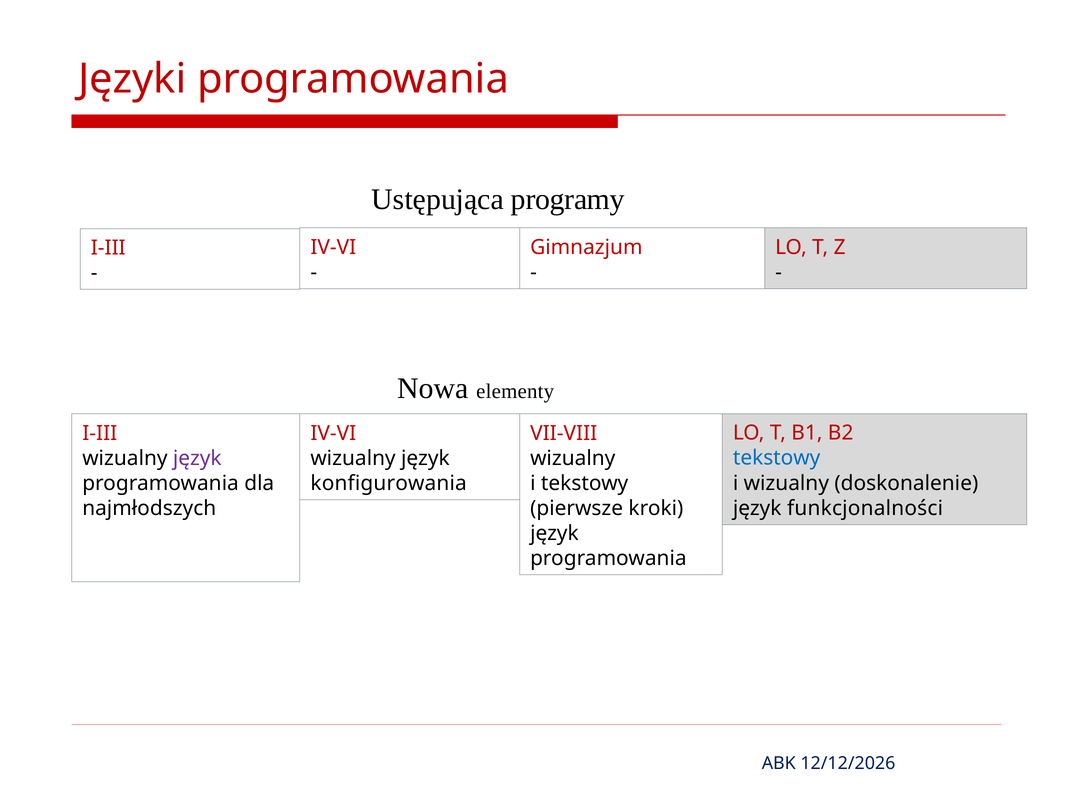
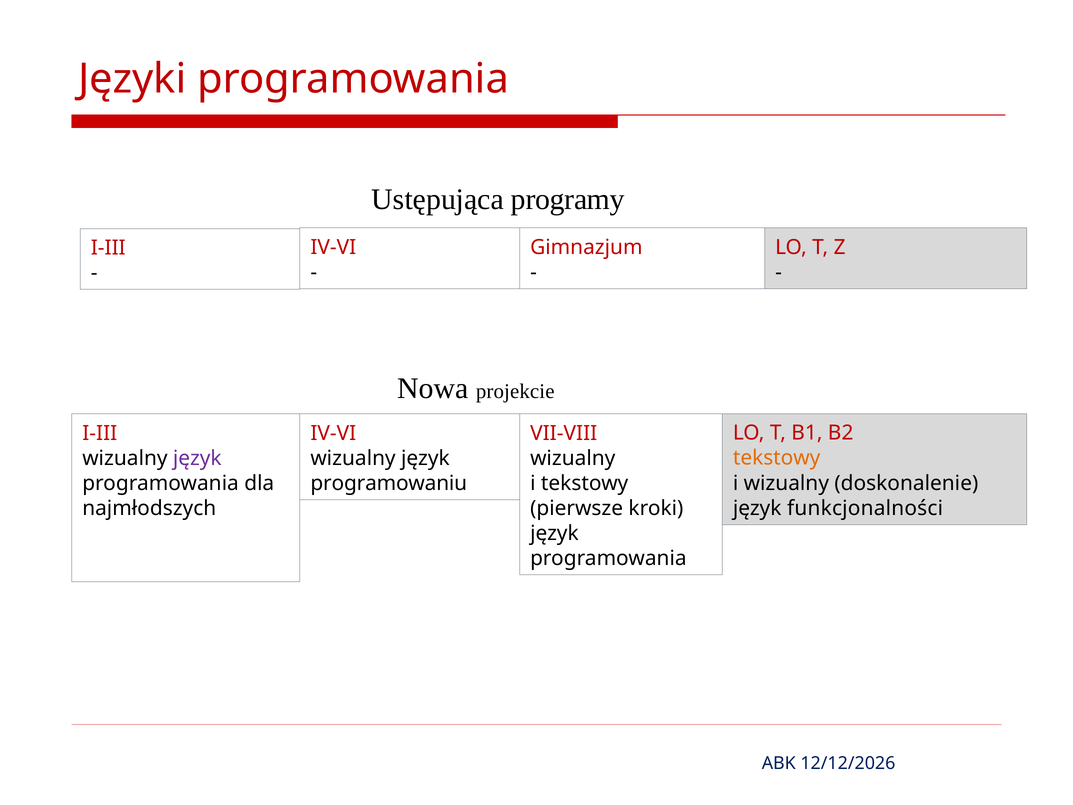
elementy: elementy -> projekcie
tekstowy at (777, 458) colour: blue -> orange
konfigurowania: konfigurowania -> programowaniu
